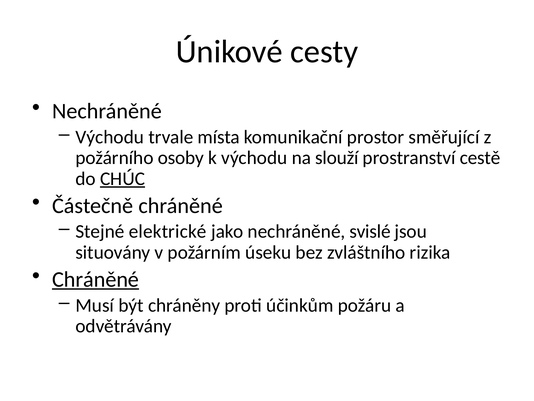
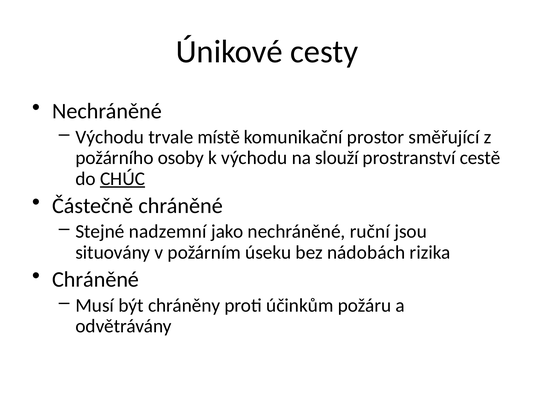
místa: místa -> místě
elektrické: elektrické -> nadzemní
svislé: svislé -> ruční
zvláštního: zvláštního -> nádobách
Chráněné at (96, 279) underline: present -> none
